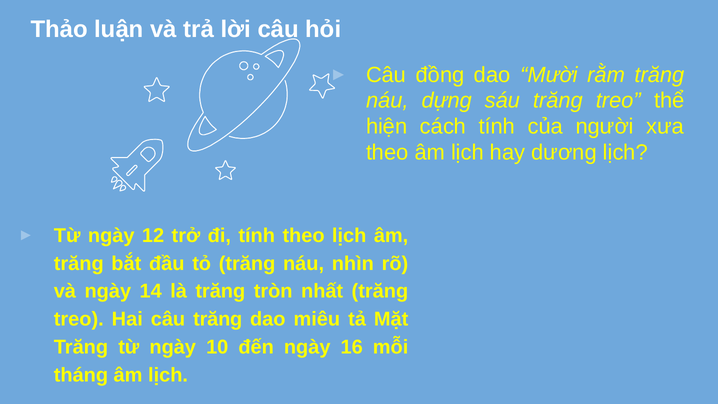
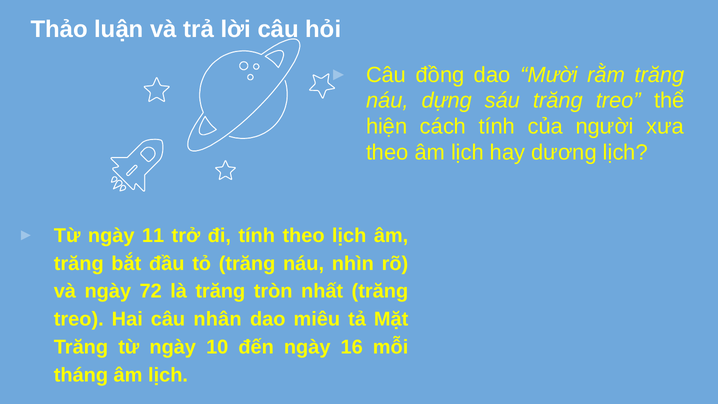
12: 12 -> 11
14: 14 -> 72
câu trăng: trăng -> nhân
